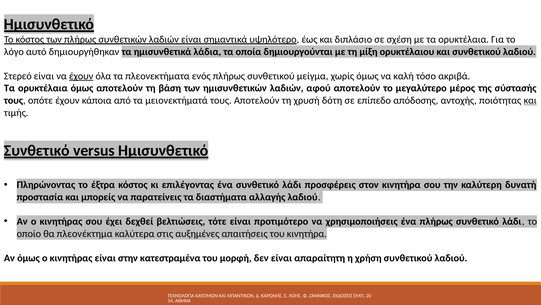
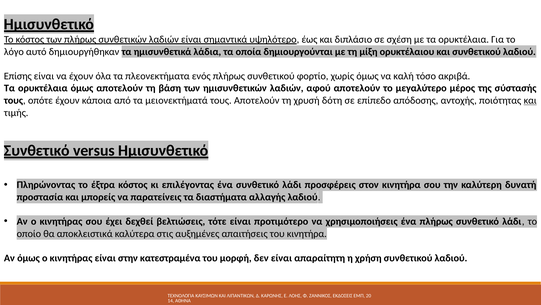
Στερεό: Στερεό -> Επίσης
έχουν at (81, 76) underline: present -> none
μείγμα: μείγμα -> φορτίο
πλεονέκτημα: πλεονέκτημα -> αποκλειστικά
